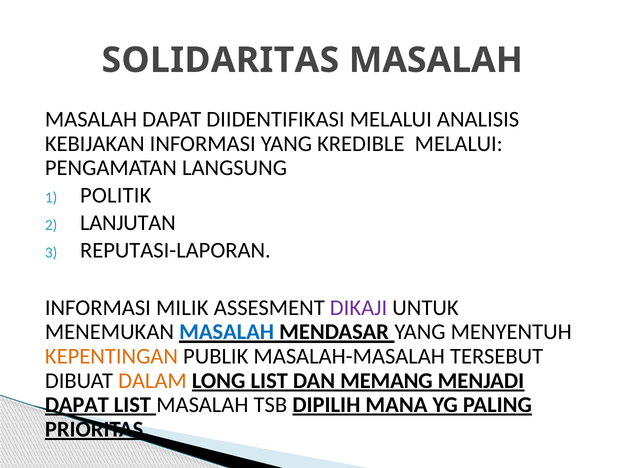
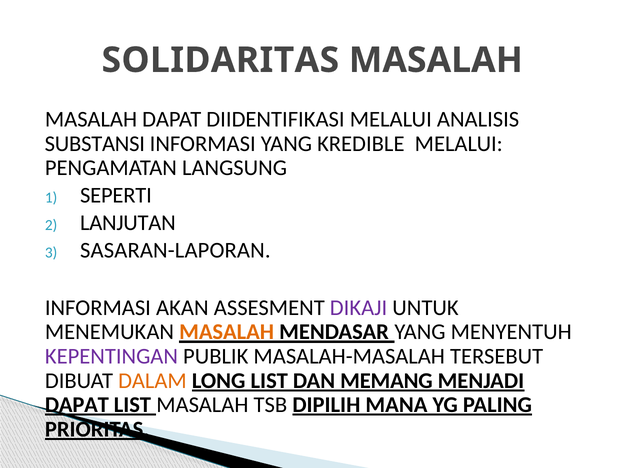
KEBIJAKAN: KEBIJAKAN -> SUBSTANSI
POLITIK: POLITIK -> SEPERTI
REPUTASI-LAPORAN: REPUTASI-LAPORAN -> SASARAN-LAPORAN
MILIK: MILIK -> AKAN
MASALAH at (227, 333) colour: blue -> orange
KEPENTINGAN colour: orange -> purple
